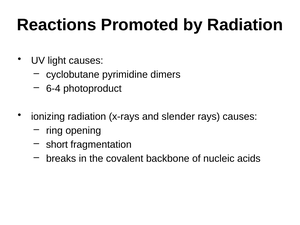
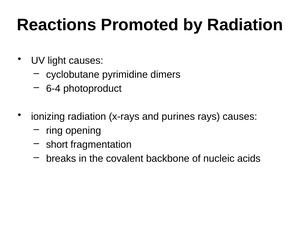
slender: slender -> purines
